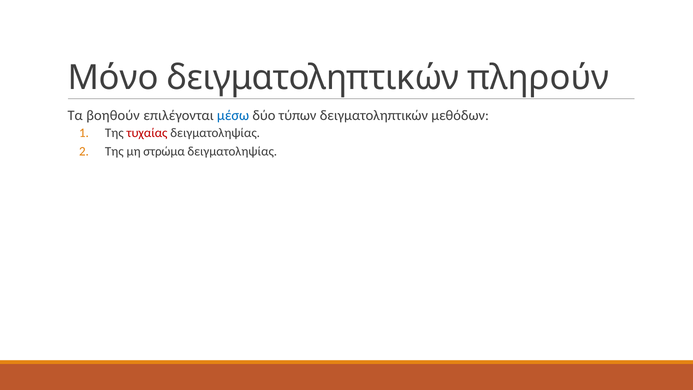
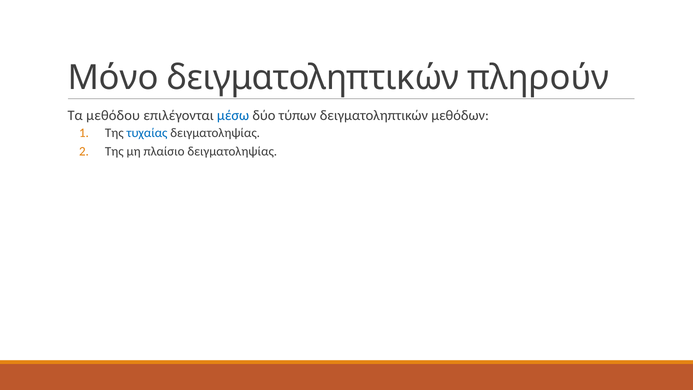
βοηθούν: βοηθούν -> μεθόδου
τυχαίας colour: red -> blue
στρώμα: στρώμα -> πλαίσιο
